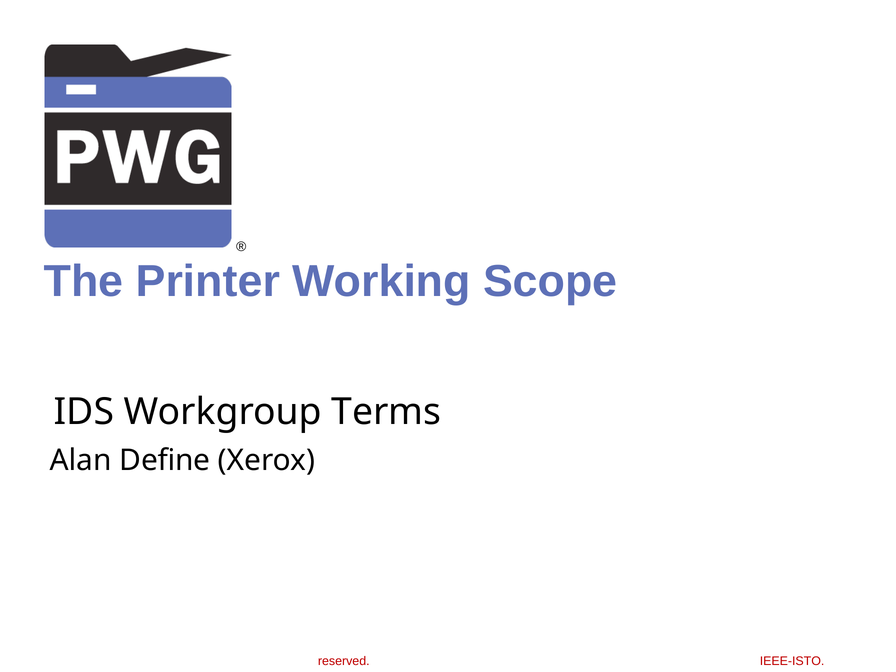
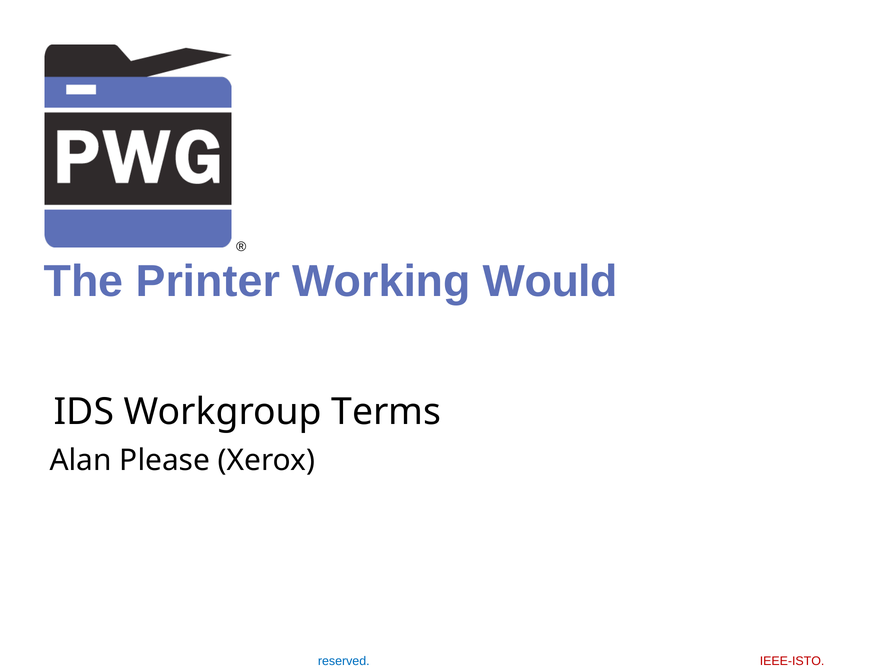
Scope: Scope -> Would
Define: Define -> Please
reserved colour: red -> blue
